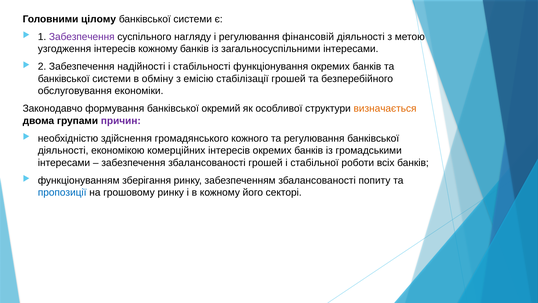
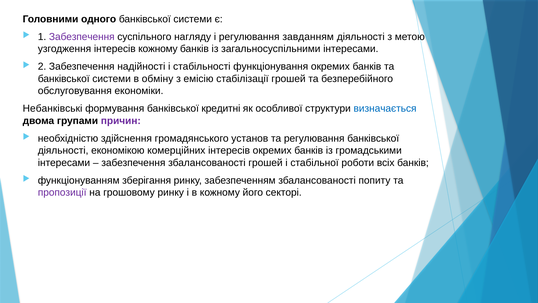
цілому: цілому -> одного
фінансовій: фінансовій -> завданням
Законодавчо: Законодавчо -> Небанківські
окремий: окремий -> кредитні
визначається colour: orange -> blue
кожного: кожного -> установ
пропозиції colour: blue -> purple
